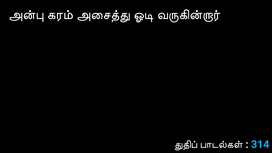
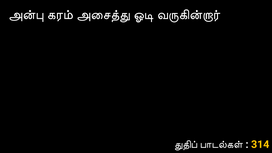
314 colour: light blue -> yellow
